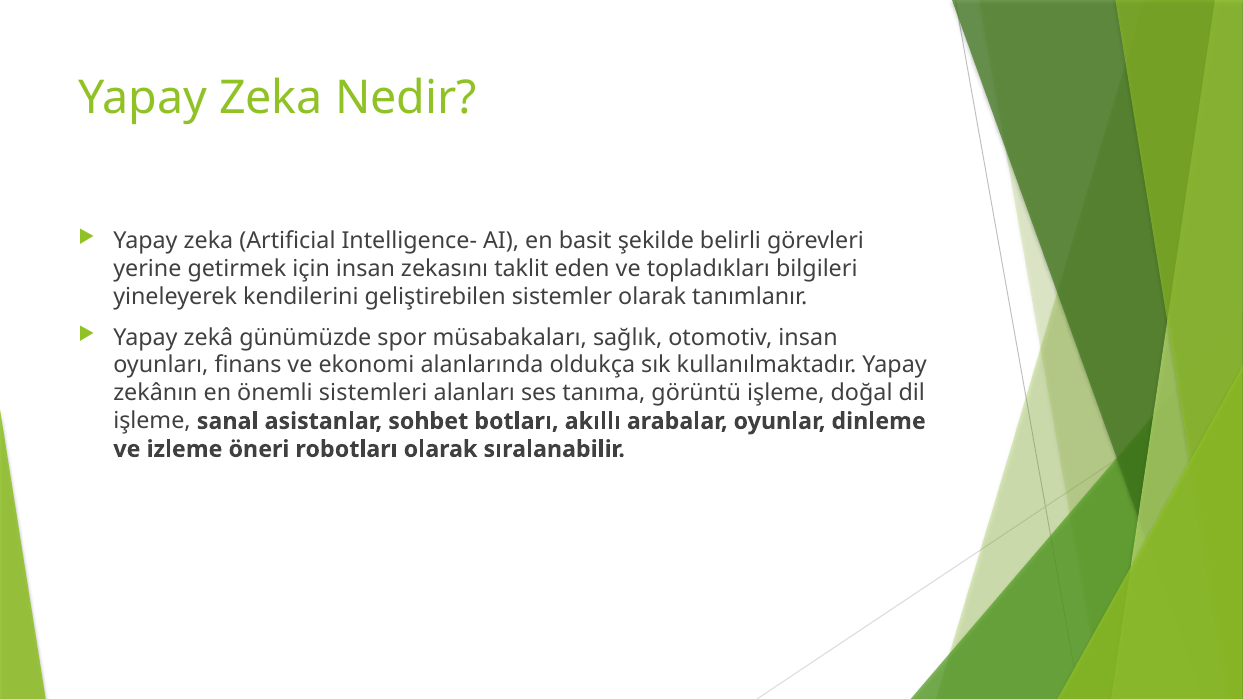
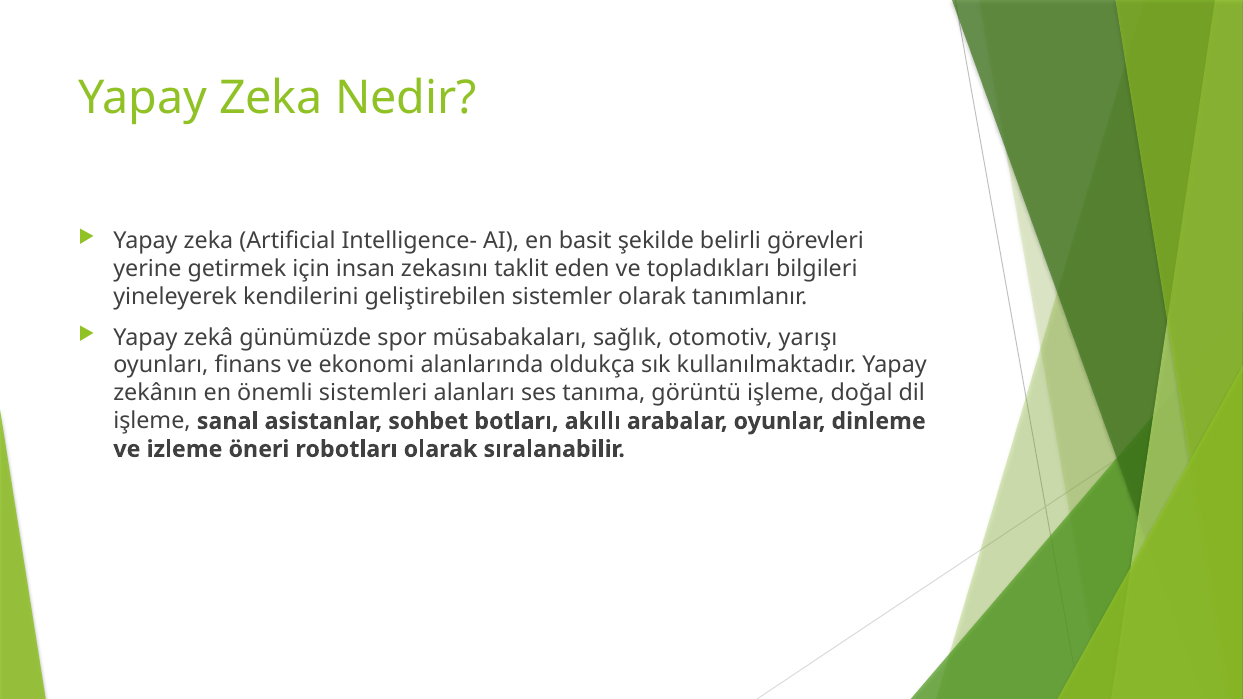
otomotiv insan: insan -> yarışı
